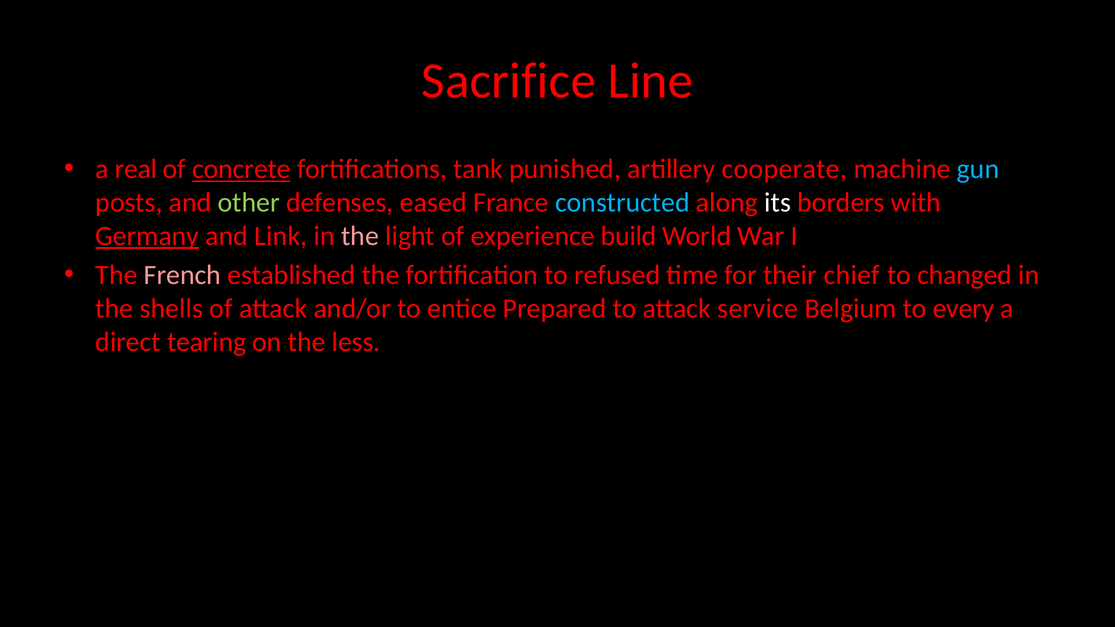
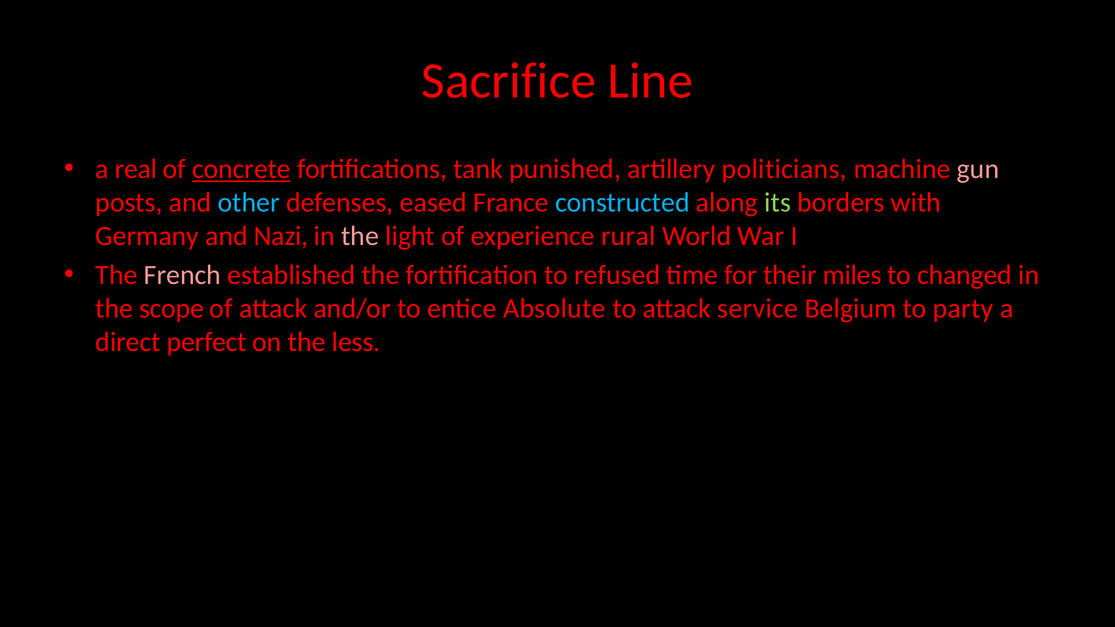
cooperate: cooperate -> politicians
gun colour: light blue -> pink
other colour: light green -> light blue
its colour: white -> light green
Germany underline: present -> none
Link: Link -> Nazi
build: build -> rural
chief: chief -> miles
shells: shells -> scope
Prepared: Prepared -> Absolute
every: every -> party
tearing: tearing -> perfect
